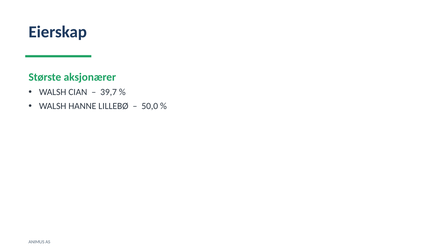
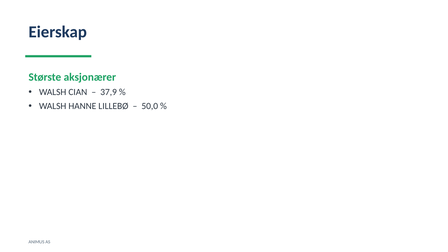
39,7: 39,7 -> 37,9
